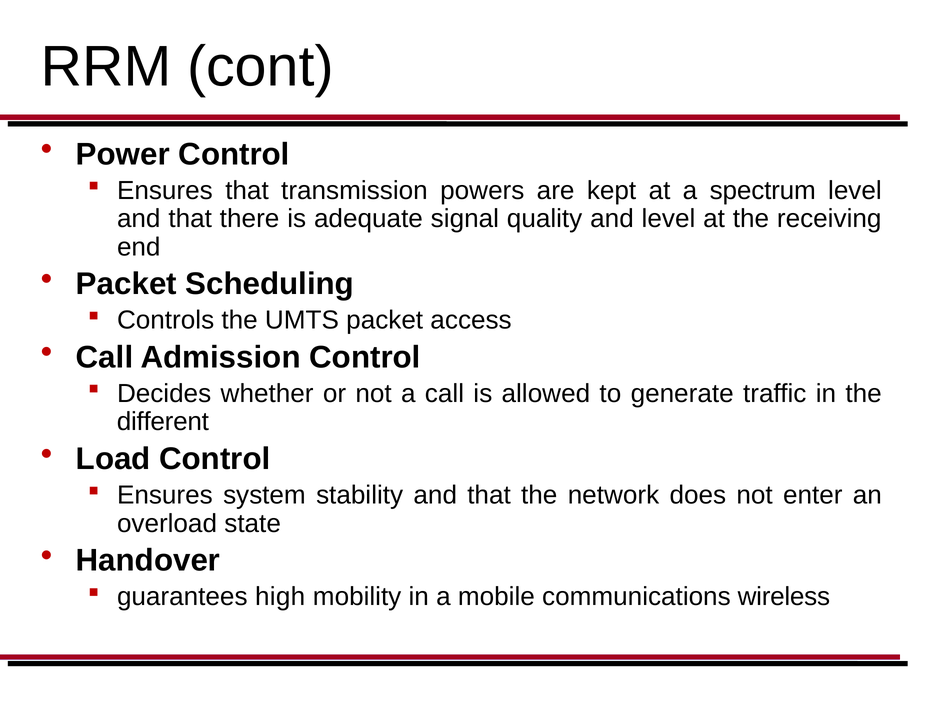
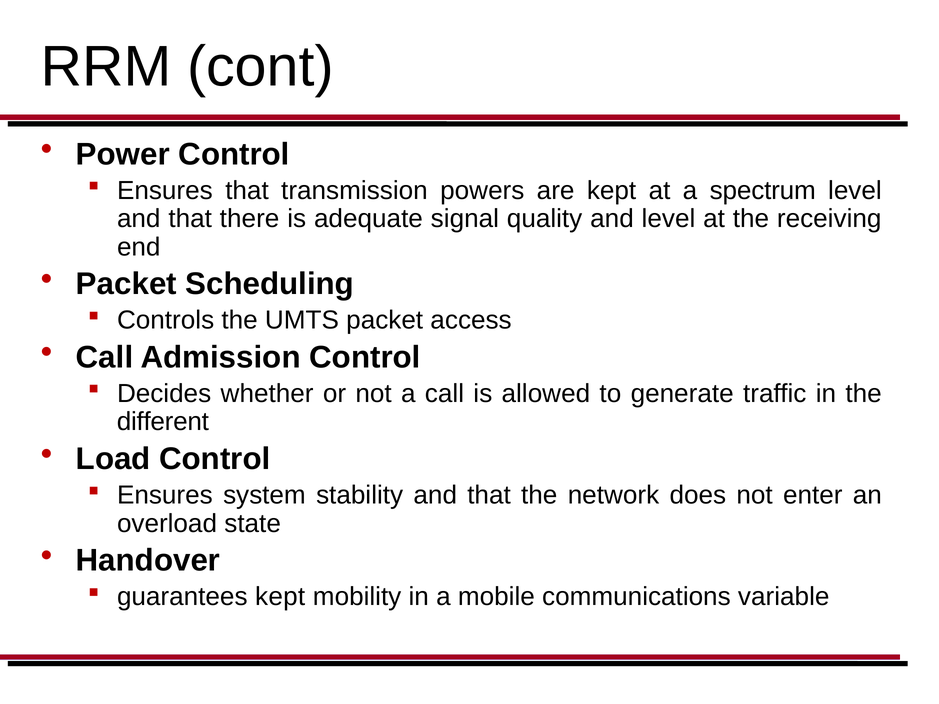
guarantees high: high -> kept
wireless: wireless -> variable
